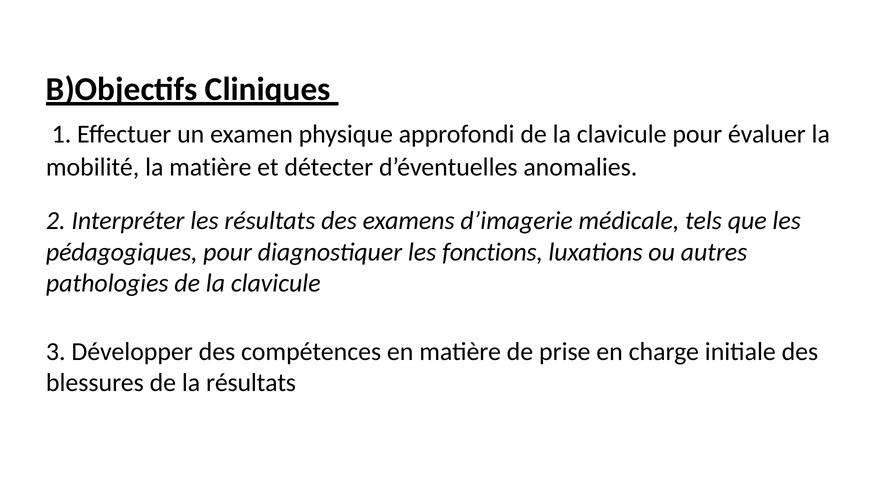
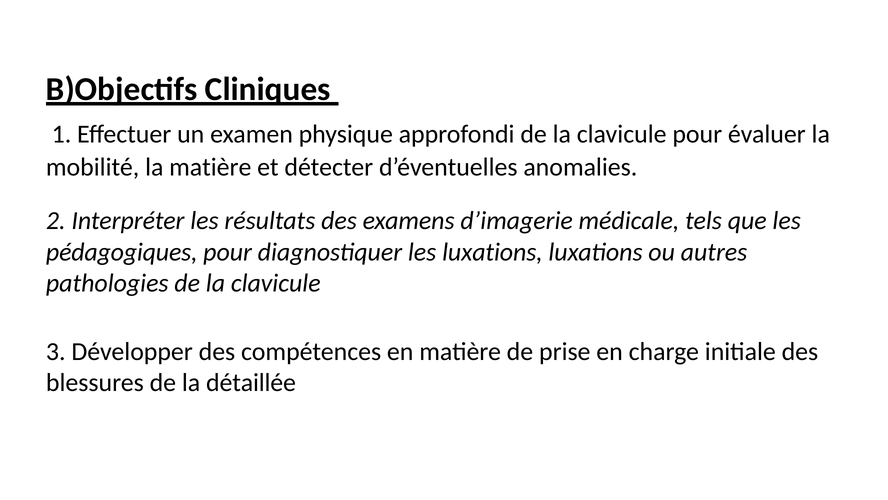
les fonctions: fonctions -> luxations
la résultats: résultats -> détaillée
